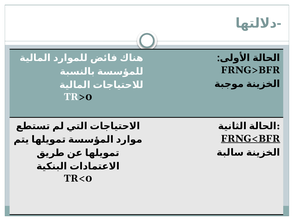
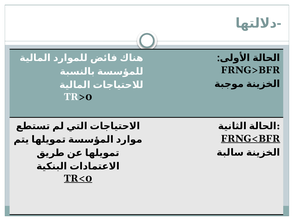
TR<0 underline: none -> present
